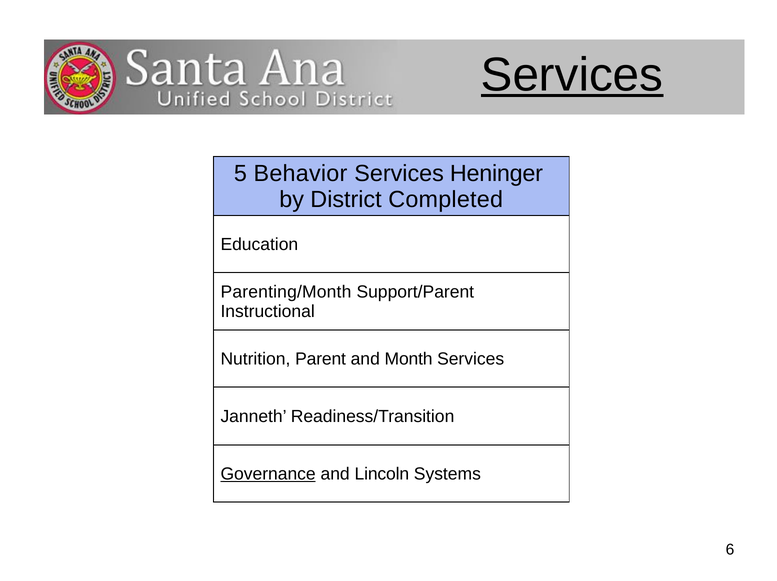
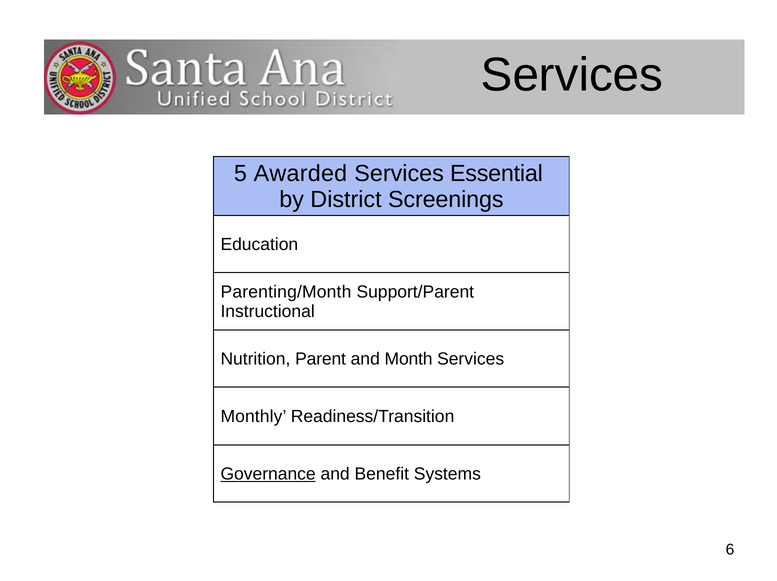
Services at (572, 75) underline: present -> none
Behavior: Behavior -> Awarded
Heninger: Heninger -> Essential
Completed: Completed -> Screenings
Janneth: Janneth -> Monthly
Lincoln: Lincoln -> Benefit
